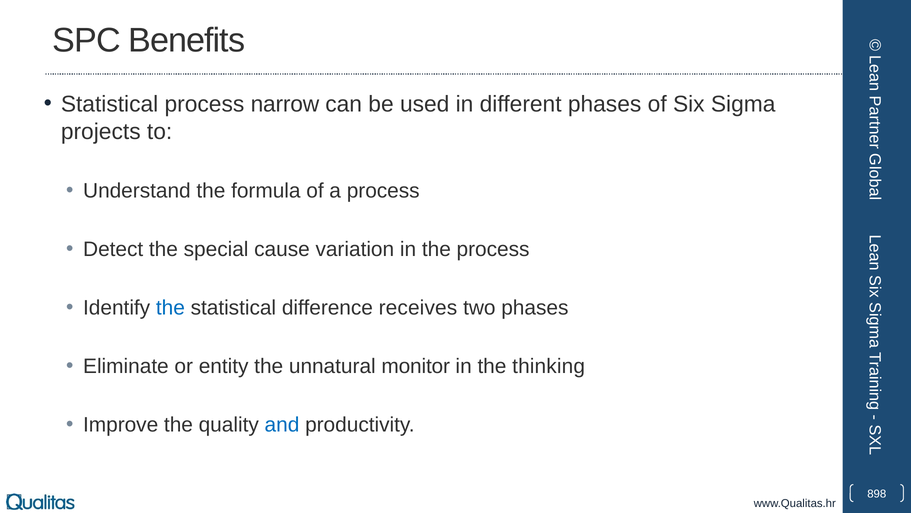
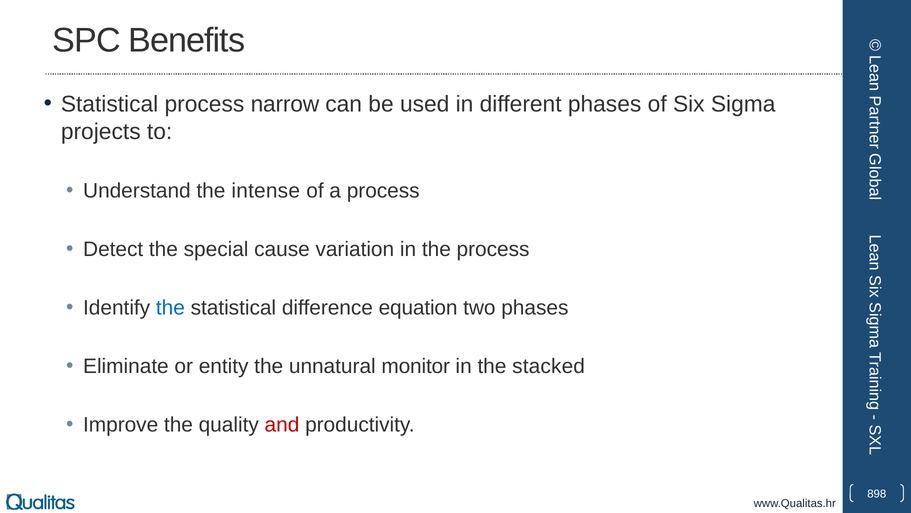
formula: formula -> intense
receives: receives -> equation
thinking: thinking -> stacked
and colour: blue -> red
